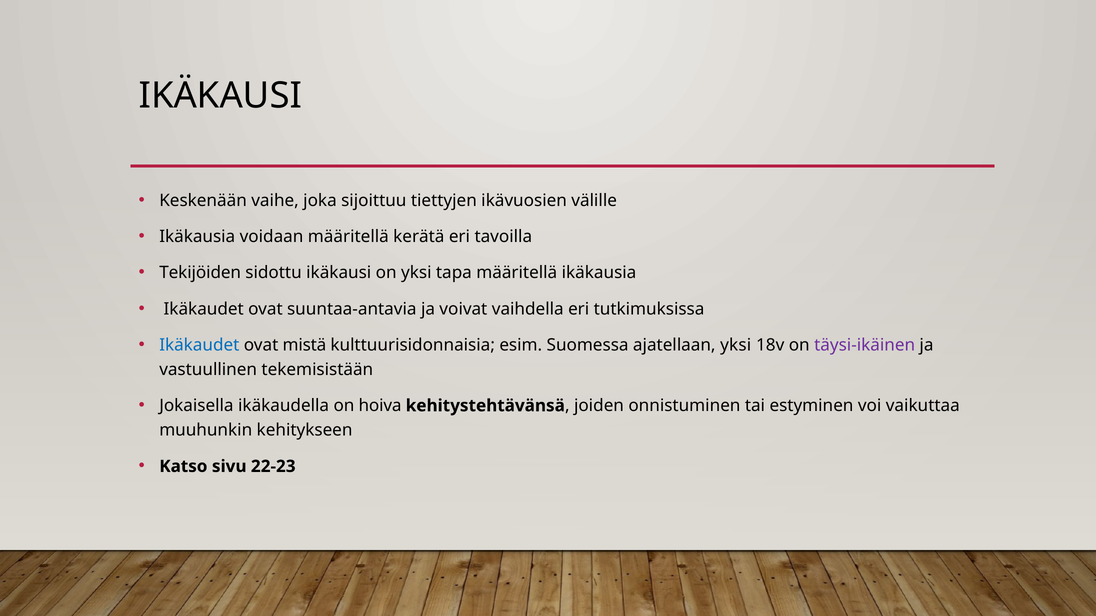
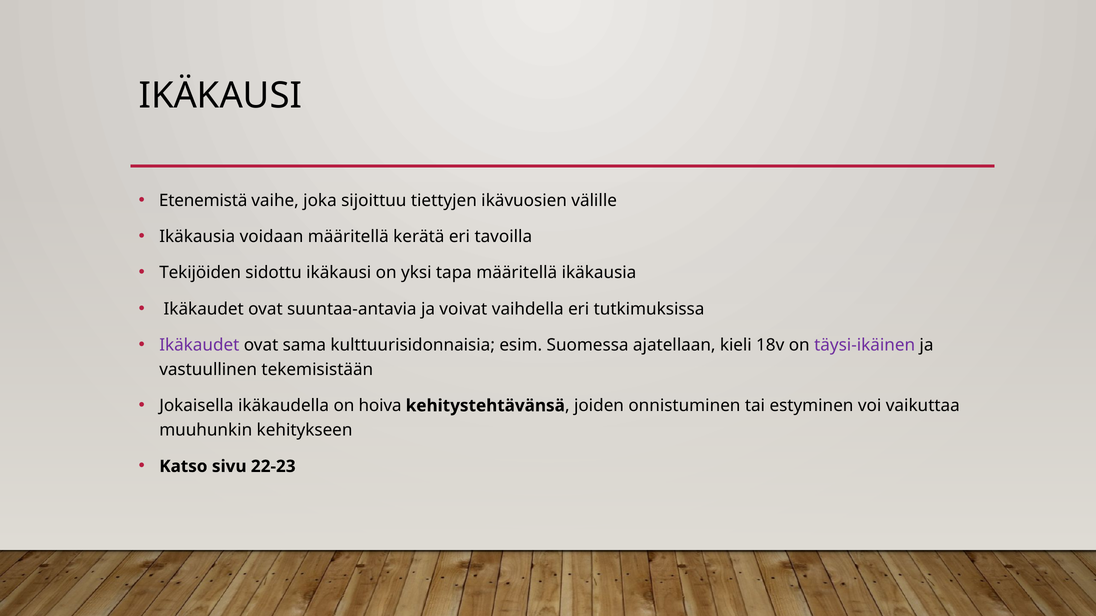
Keskenään: Keskenään -> Etenemistä
Ikäkaudet at (199, 345) colour: blue -> purple
mistä: mistä -> sama
ajatellaan yksi: yksi -> kieli
